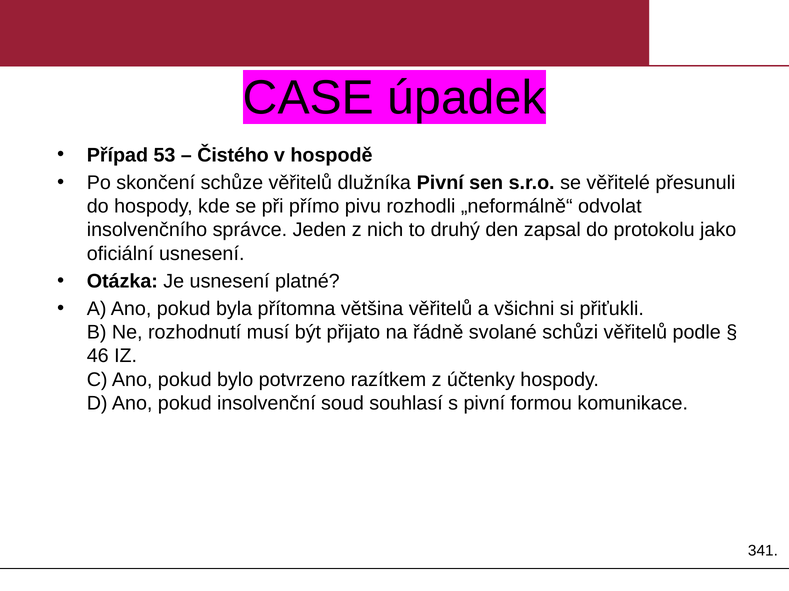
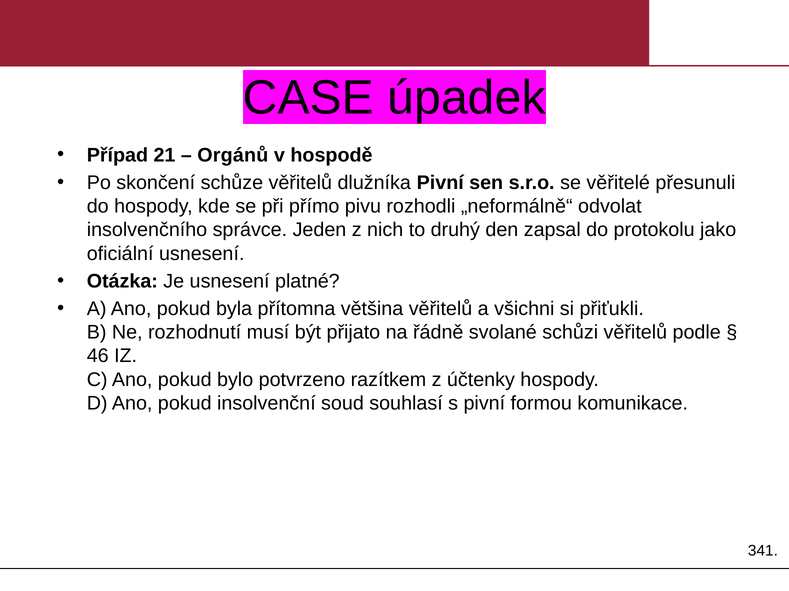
53: 53 -> 21
Čistého: Čistého -> Orgánů
